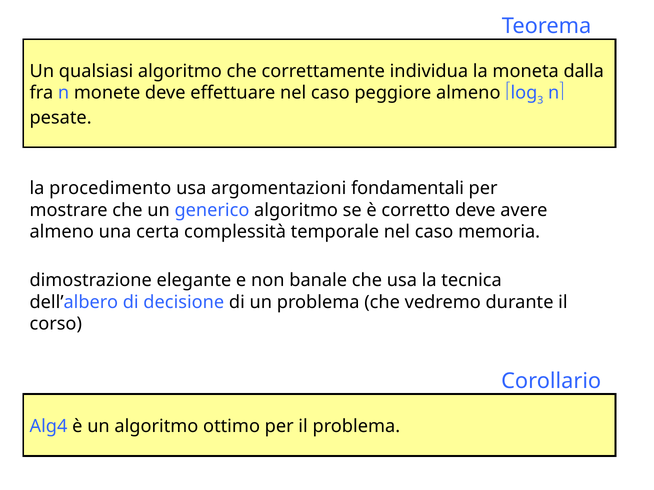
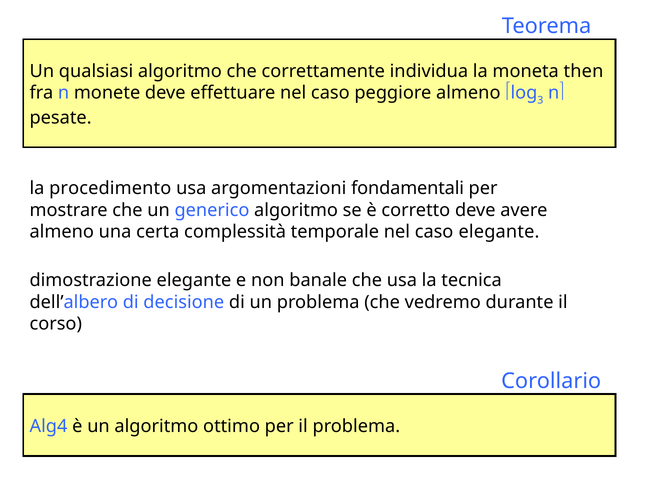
dalla: dalla -> then
caso memoria: memoria -> elegante
